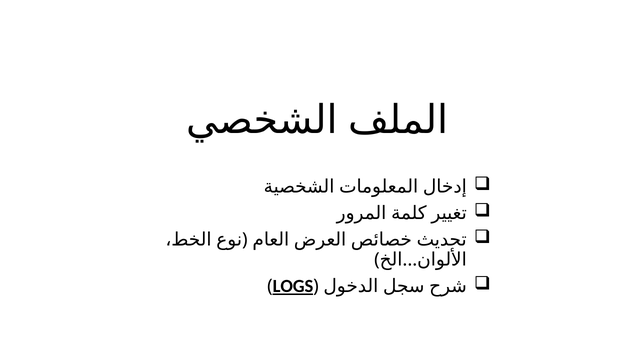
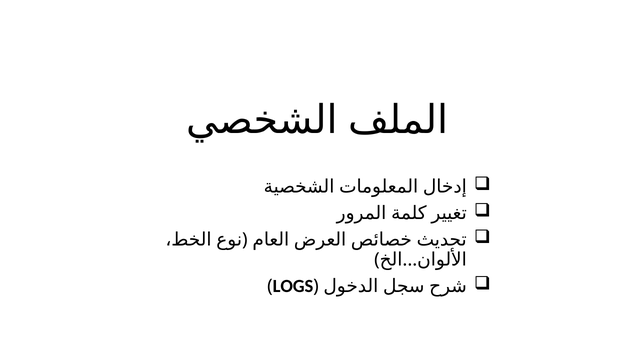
LOGS underline: present -> none
